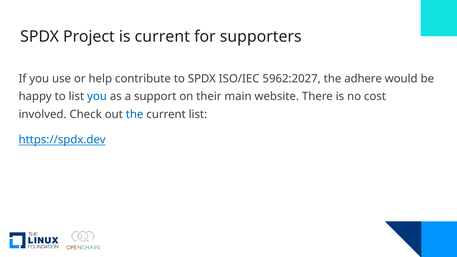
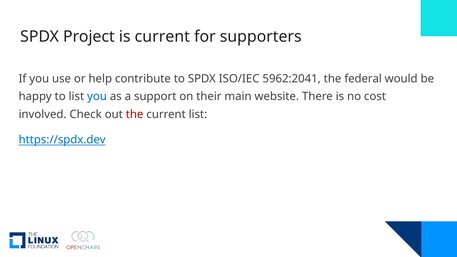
5962:2027: 5962:2027 -> 5962:2041
adhere: adhere -> federal
the at (135, 114) colour: blue -> red
